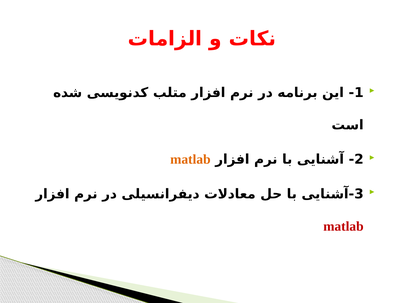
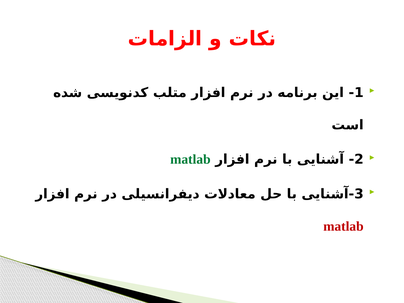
matlab at (190, 160) colour: orange -> green
